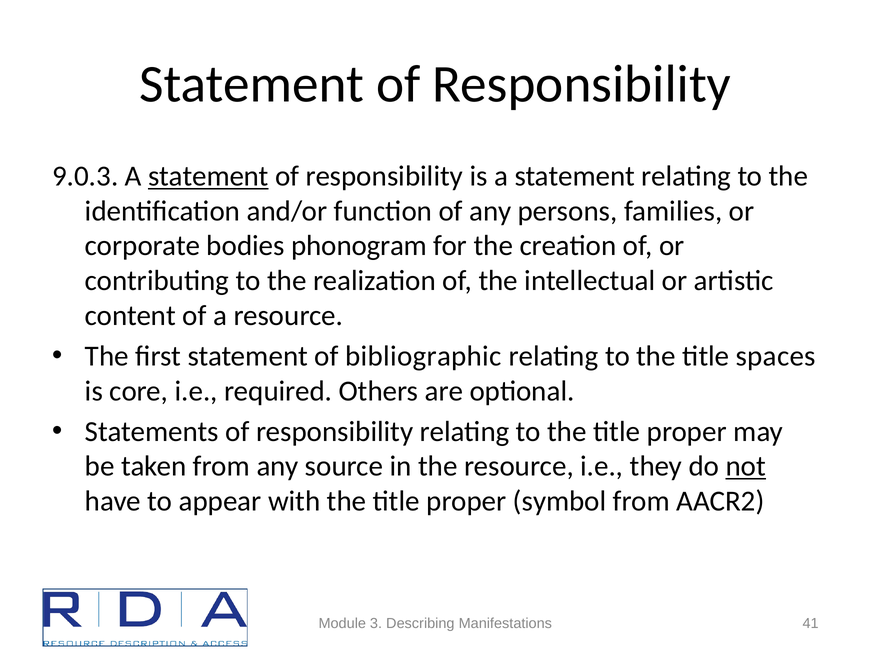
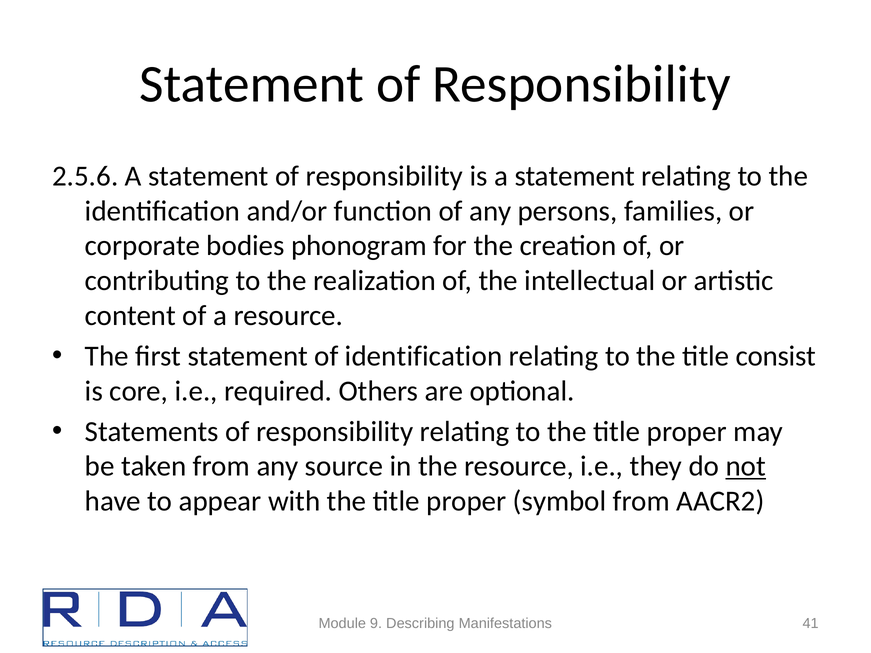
9.0.3: 9.0.3 -> 2.5.6
statement at (208, 176) underline: present -> none
of bibliographic: bibliographic -> identification
spaces: spaces -> consist
3: 3 -> 9
